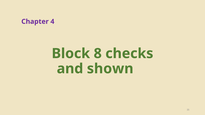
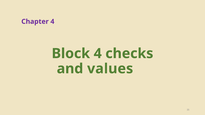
Block 8: 8 -> 4
shown: shown -> values
